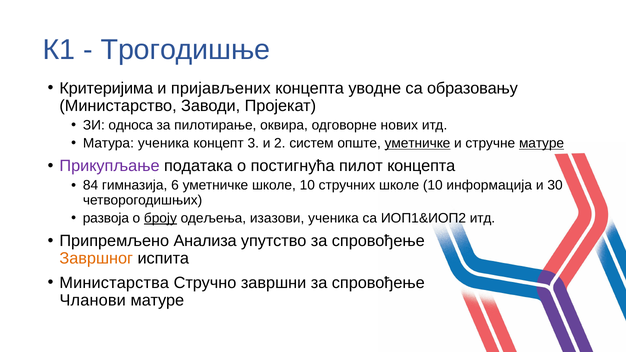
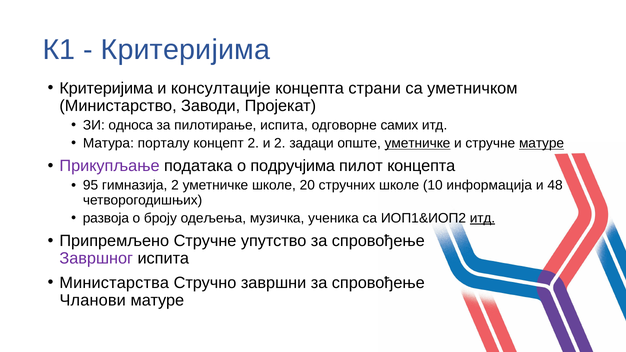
Трогодишње at (186, 50): Трогодишње -> Критеријима
пријављених: пријављених -> консултације
уводне: уводне -> страни
образовању: образовању -> уметничком
пилотирање оквира: оквира -> испита
нових: нових -> самих
Матура ученика: ученика -> порталу
концепт 3: 3 -> 2
систем: систем -> задаци
постигнућа: постигнућа -> подручјима
84: 84 -> 95
гимназија 6: 6 -> 2
уметничке школе 10: 10 -> 20
30: 30 -> 48
броју underline: present -> none
изазови: изазови -> музичка
итд at (482, 218) underline: none -> present
Припремљено Анализа: Анализа -> Стручне
Завршног colour: orange -> purple
